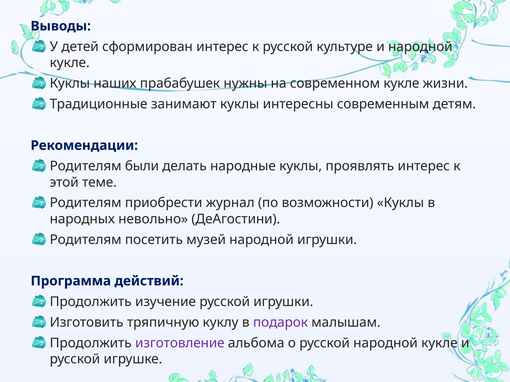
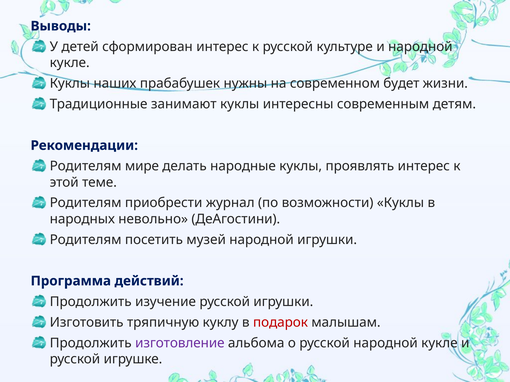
современном кукле: кукле -> будет
были: были -> мире
подарок colour: purple -> red
